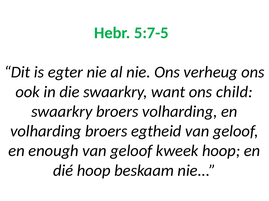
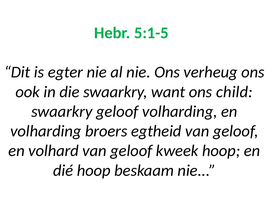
5:7-5: 5:7-5 -> 5:1-5
swaarkry broers: broers -> geloof
enough: enough -> volhard
